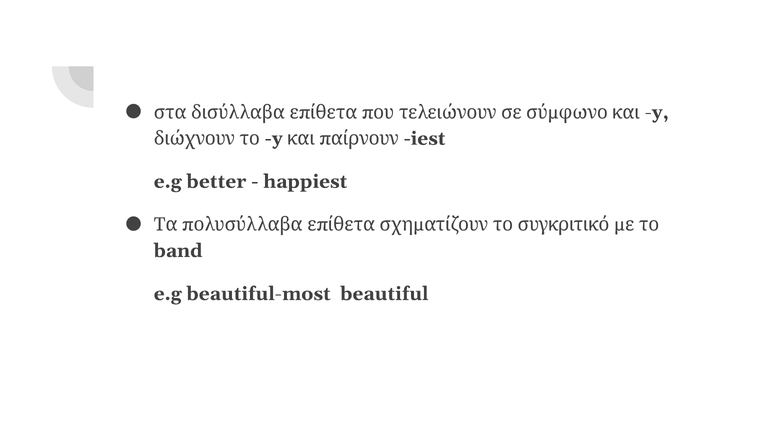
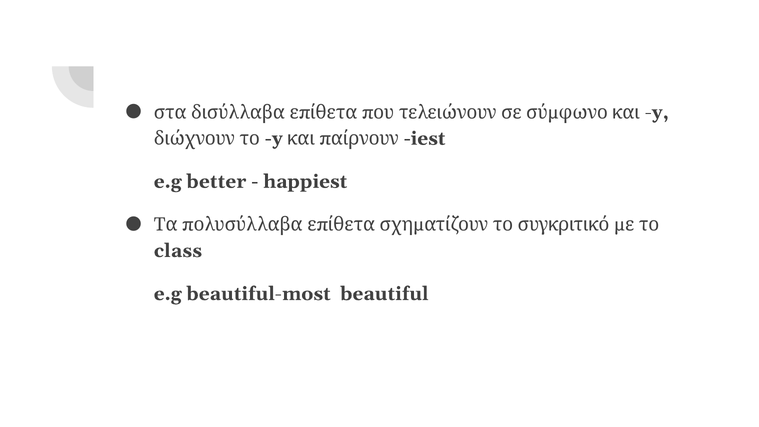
band: band -> class
